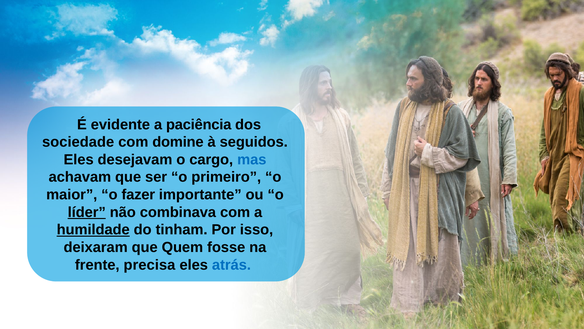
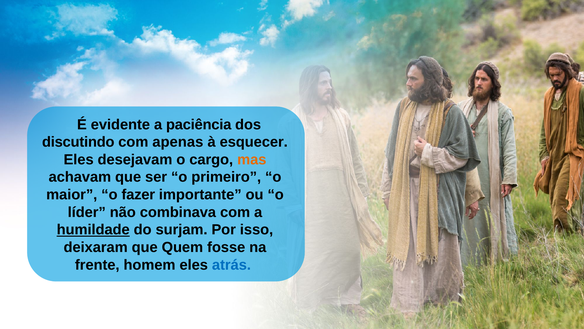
sociedade: sociedade -> discutindo
domine: domine -> apenas
seguidos: seguidos -> esquecer
mas colour: blue -> orange
líder underline: present -> none
tinham: tinham -> surjam
precisa: precisa -> homem
